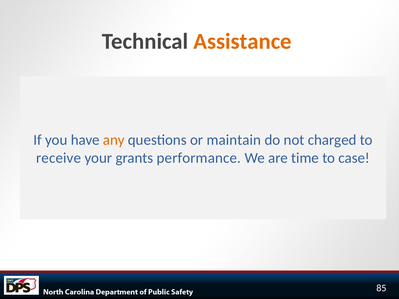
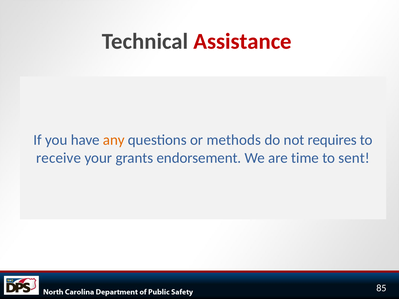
Assistance colour: orange -> red
maintain: maintain -> methods
charged: charged -> requires
performance: performance -> endorsement
case: case -> sent
